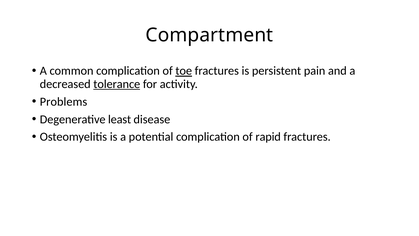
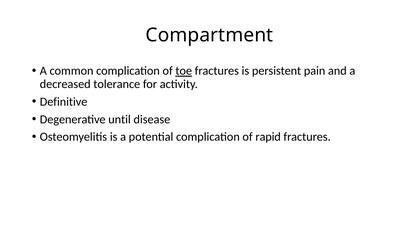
tolerance underline: present -> none
Problems: Problems -> Definitive
least: least -> until
